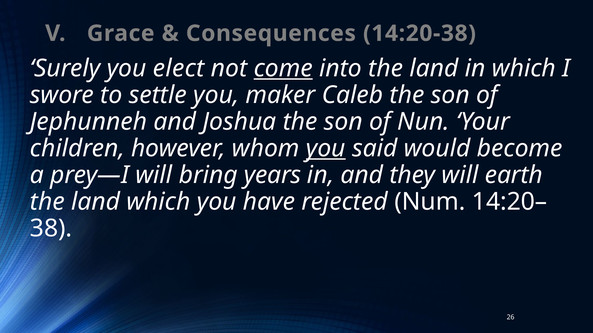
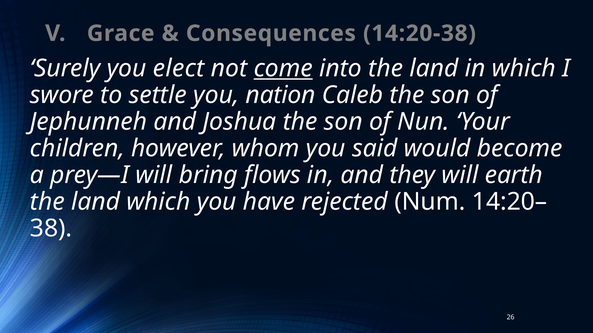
maker: maker -> nation
you at (326, 149) underline: present -> none
years: years -> flows
